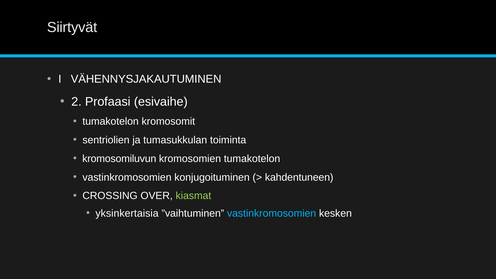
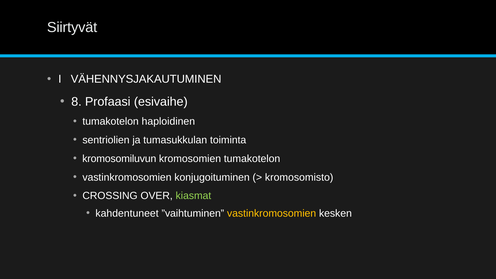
2: 2 -> 8
kromosomit: kromosomit -> haploidinen
kahdentuneen: kahdentuneen -> kromosomisto
yksinkertaisia: yksinkertaisia -> kahdentuneet
vastinkromosomien at (272, 213) colour: light blue -> yellow
